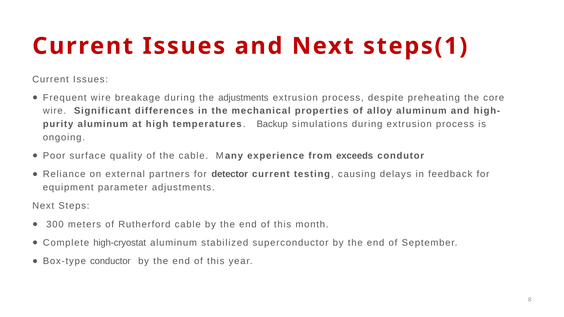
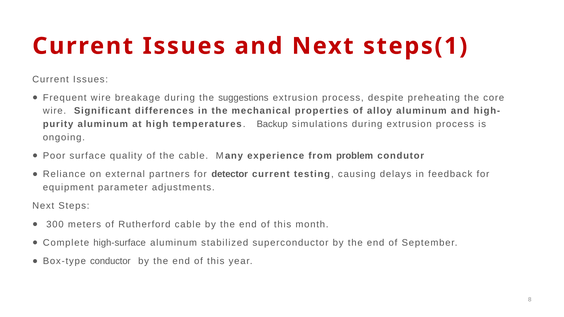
the adjustments: adjustments -> suggestions
exceeds: exceeds -> problem
high-cryostat: high-cryostat -> high-surface
